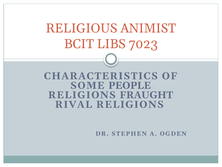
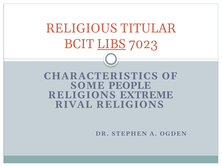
ANIMIST: ANIMIST -> TITULAR
LIBS underline: none -> present
FRAUGHT: FRAUGHT -> EXTREME
